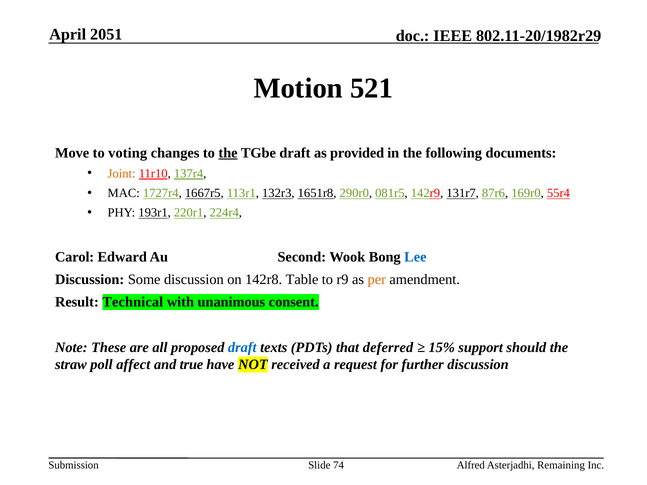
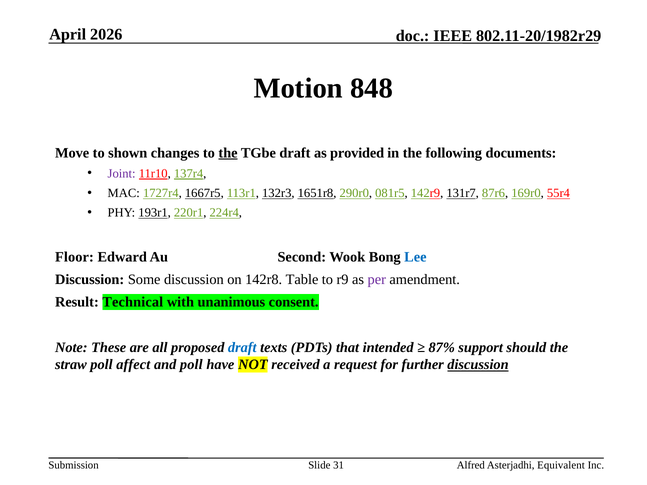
2051: 2051 -> 2026
521: 521 -> 848
voting: voting -> shown
Joint colour: orange -> purple
Carol: Carol -> Floor
per colour: orange -> purple
deferred: deferred -> intended
15%: 15% -> 87%
and true: true -> poll
discussion at (478, 365) underline: none -> present
74: 74 -> 31
Remaining: Remaining -> Equivalent
